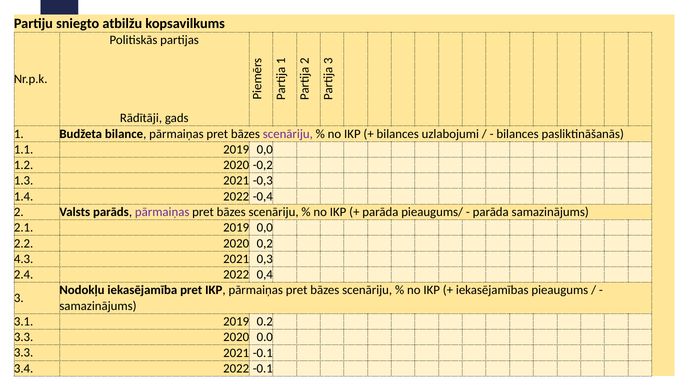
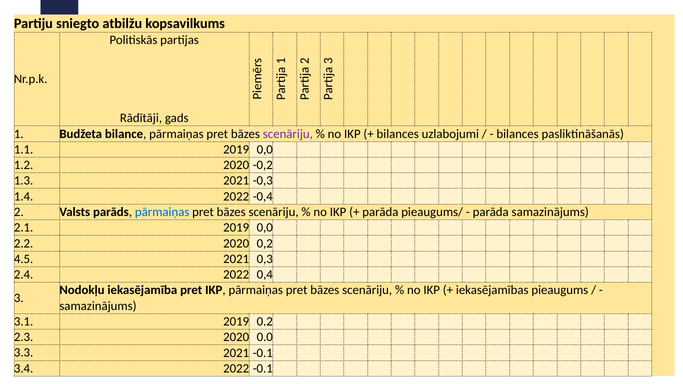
pārmaiņas at (162, 212) colour: purple -> blue
4.3: 4.3 -> 4.5
3.3 at (24, 337): 3.3 -> 2.3
